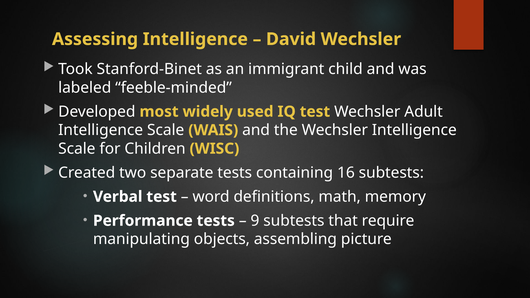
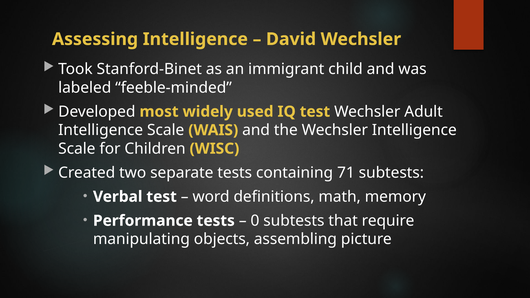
16: 16 -> 71
9: 9 -> 0
